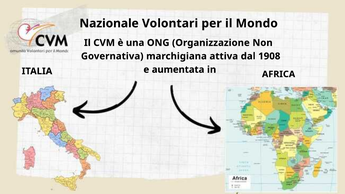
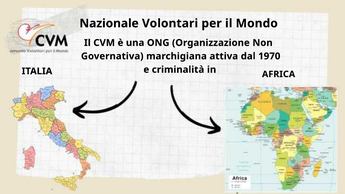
1908: 1908 -> 1970
aumentata: aumentata -> criminalità
